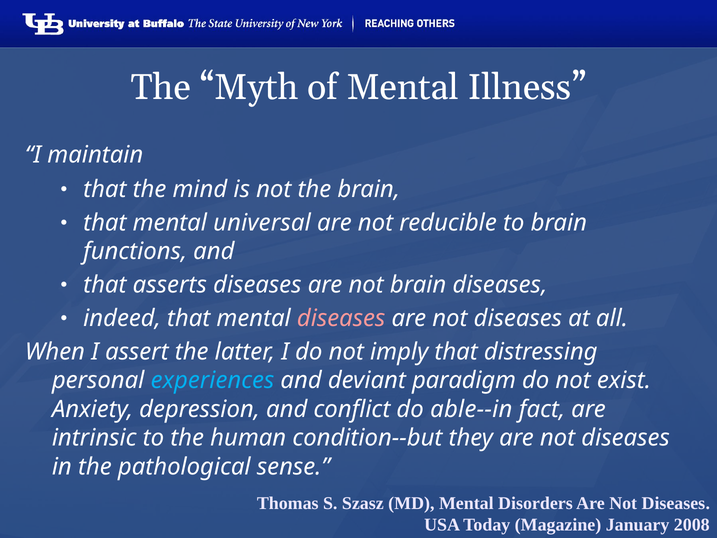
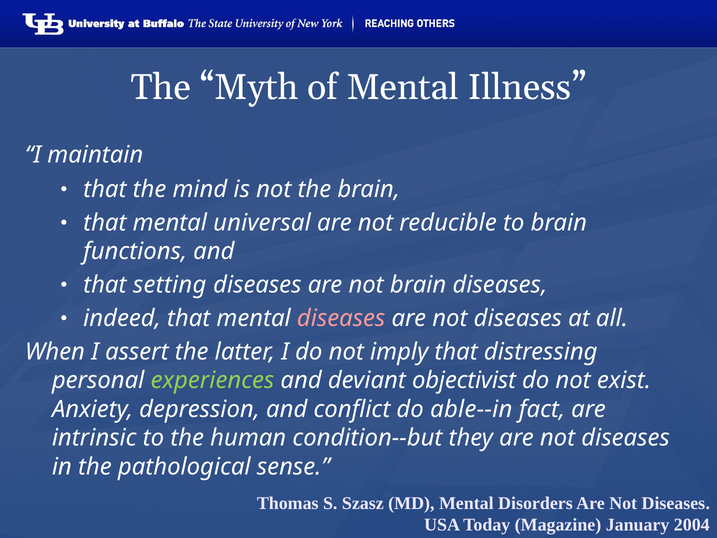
asserts: asserts -> setting
experiences colour: light blue -> light green
paradigm: paradigm -> objectivist
2008: 2008 -> 2004
